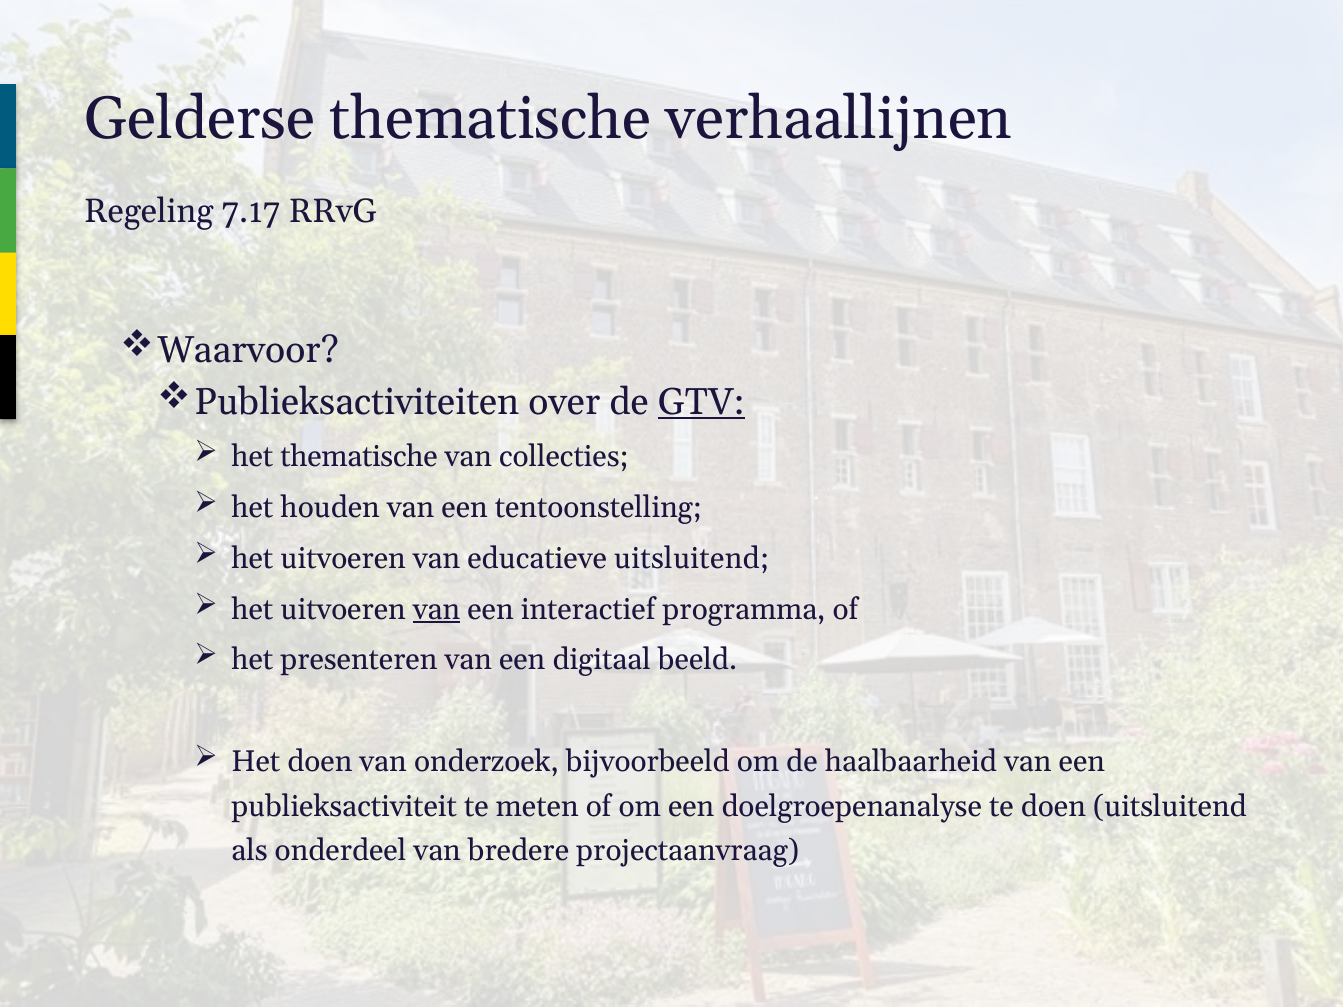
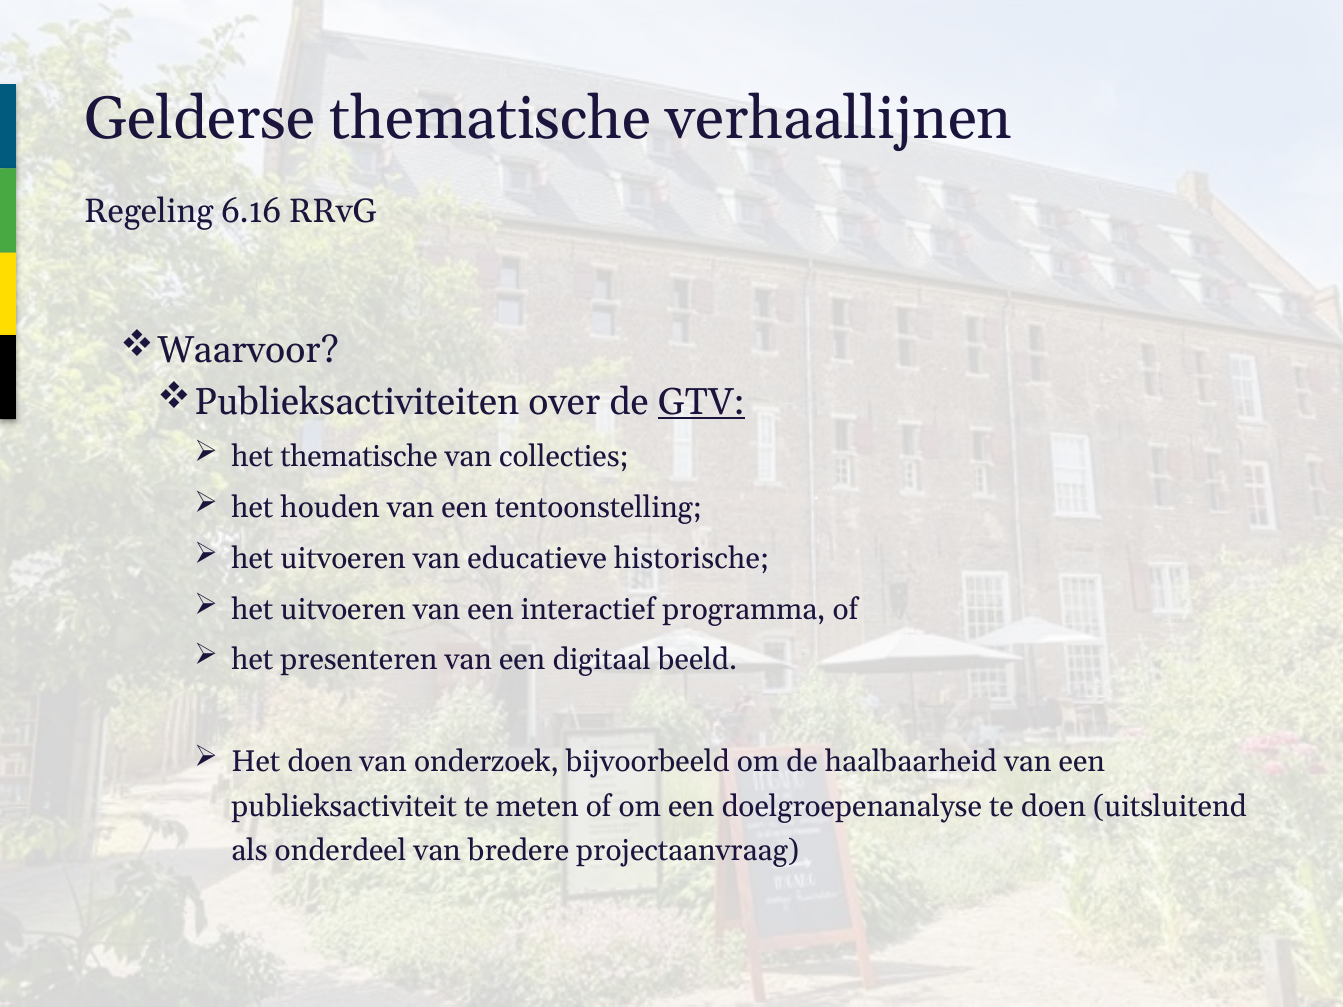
7.17: 7.17 -> 6.16
educatieve uitsluitend: uitsluitend -> historische
van at (437, 609) underline: present -> none
